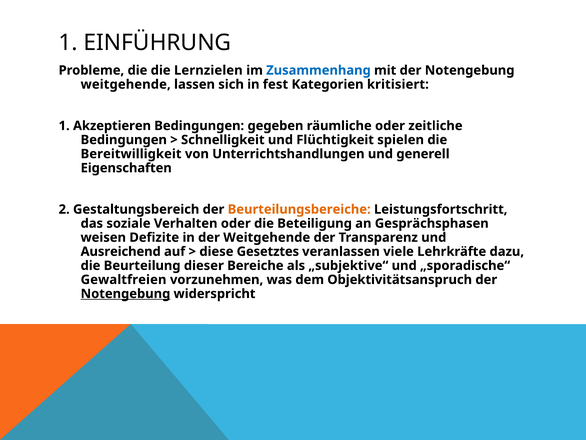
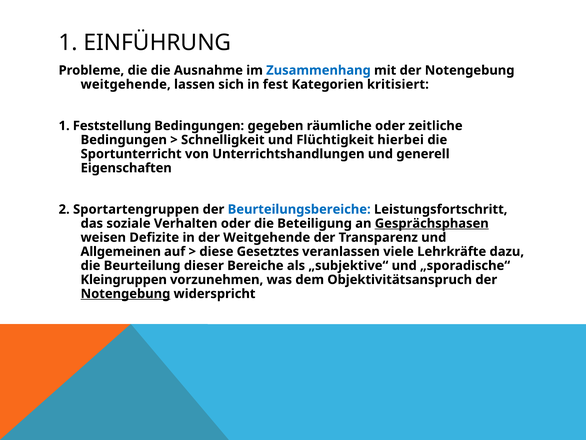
Lernzielen: Lernzielen -> Ausnahme
Akzeptieren: Akzeptieren -> Feststellung
spielen: spielen -> hierbei
Bereitwilligkeit: Bereitwilligkeit -> Sportunterricht
Gestaltungsbereich: Gestaltungsbereich -> Sportartengruppen
Beurteilungsbereiche colour: orange -> blue
Gesprächsphasen underline: none -> present
Ausreichend: Ausreichend -> Allgemeinen
Gewaltfreien: Gewaltfreien -> Kleingruppen
